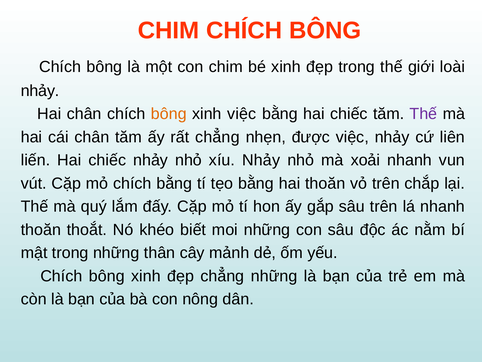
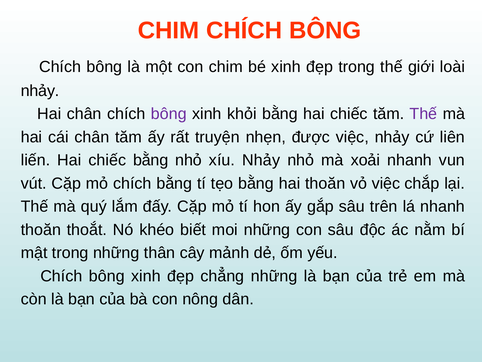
bông at (169, 114) colour: orange -> purple
xinh việc: việc -> khỏi
rất chẳng: chẳng -> truyện
chiếc nhảy: nhảy -> bằng
vỏ trên: trên -> việc
